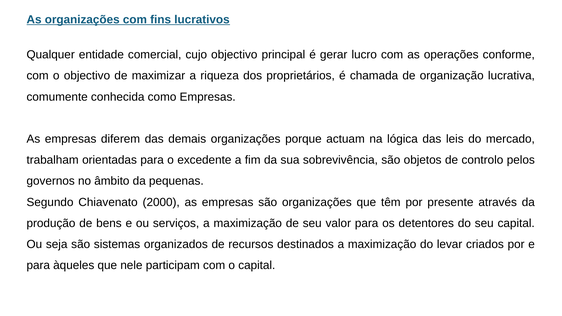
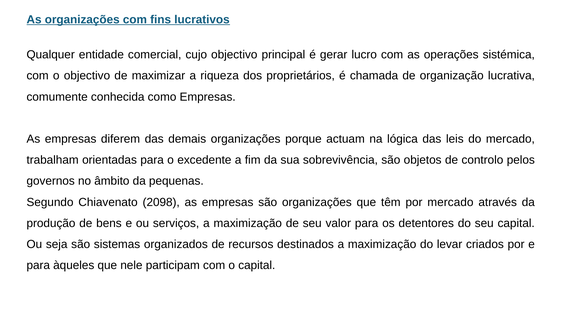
conforme: conforme -> sistémica
2000: 2000 -> 2098
por presente: presente -> mercado
